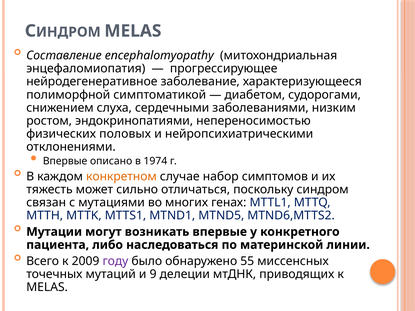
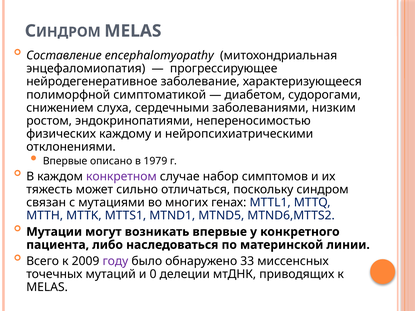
половых: половых -> каждому
1974: 1974 -> 1979
конкретном colour: orange -> purple
55: 55 -> 33
9: 9 -> 0
